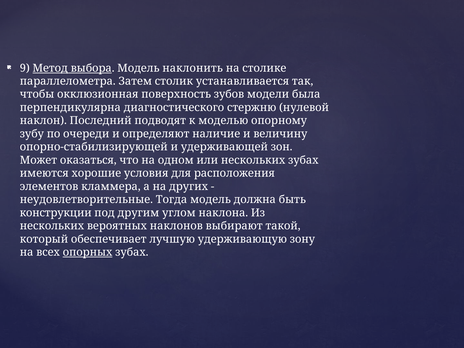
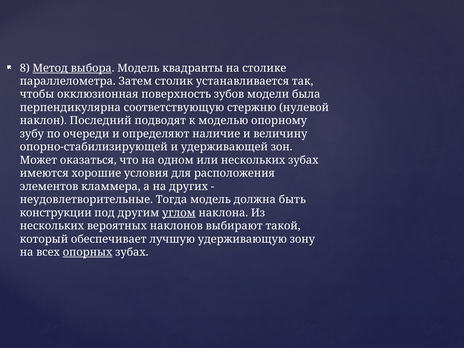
9: 9 -> 8
наклонить: наклонить -> квадранты
диагностического: диагностического -> соответствующую
углом underline: none -> present
